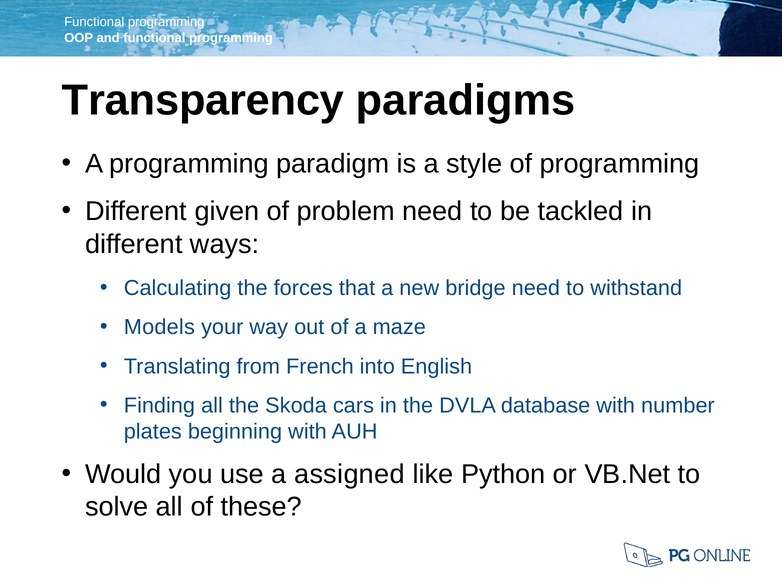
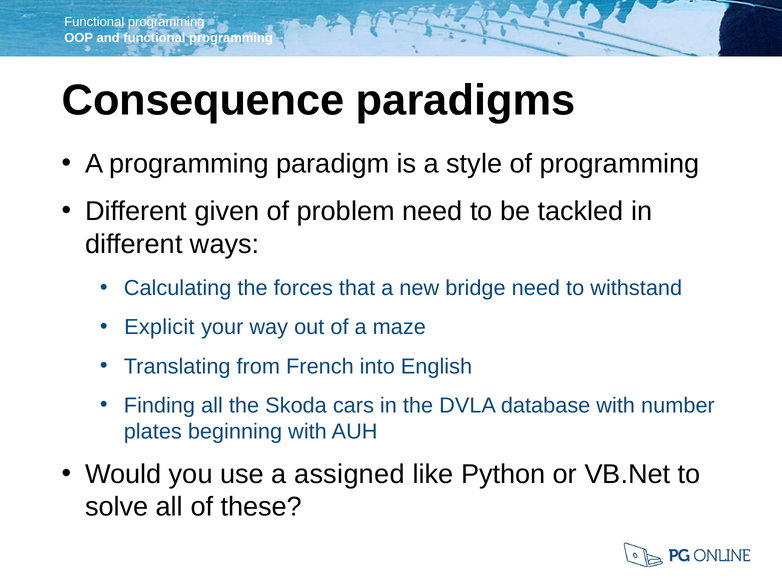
Transparency: Transparency -> Consequence
Models: Models -> Explicit
